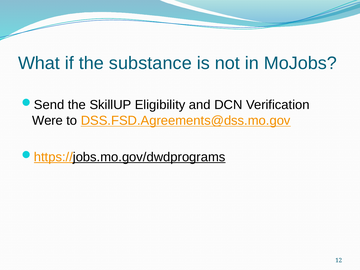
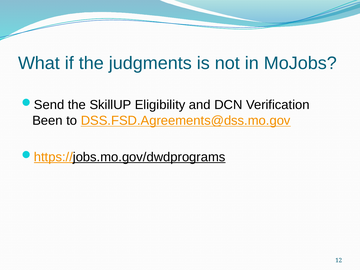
substance: substance -> judgments
Were: Were -> Been
